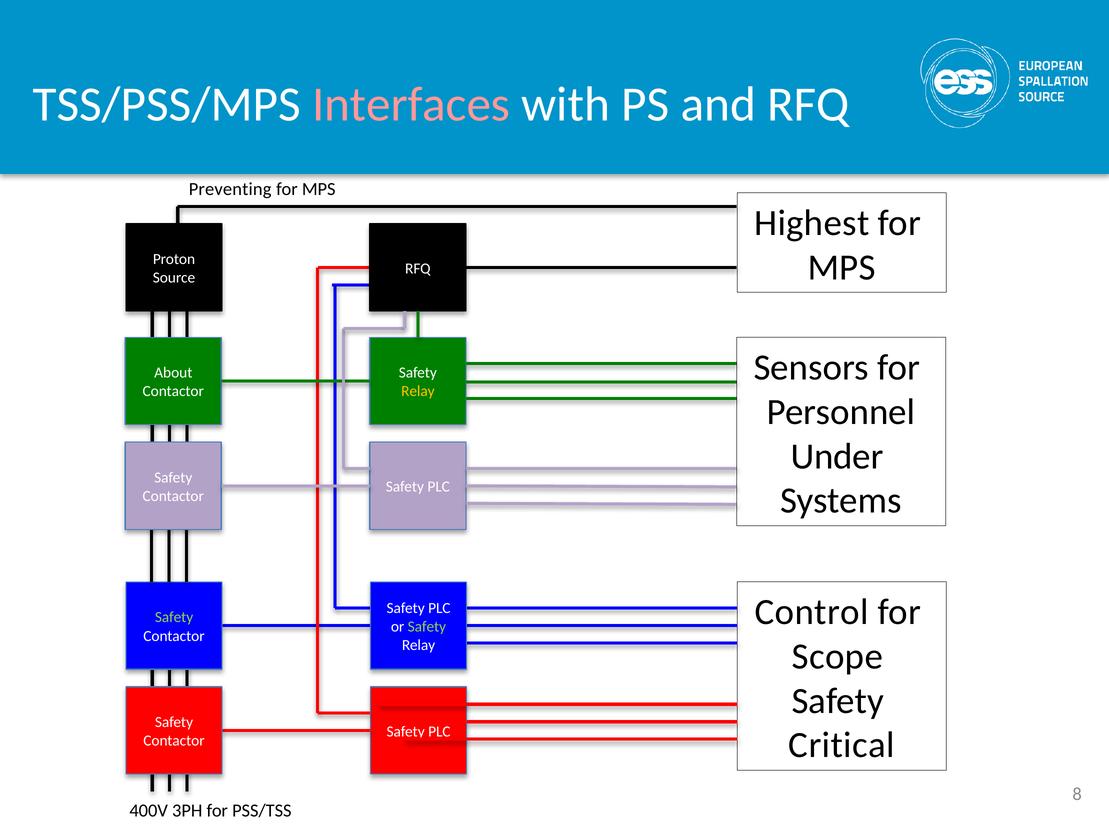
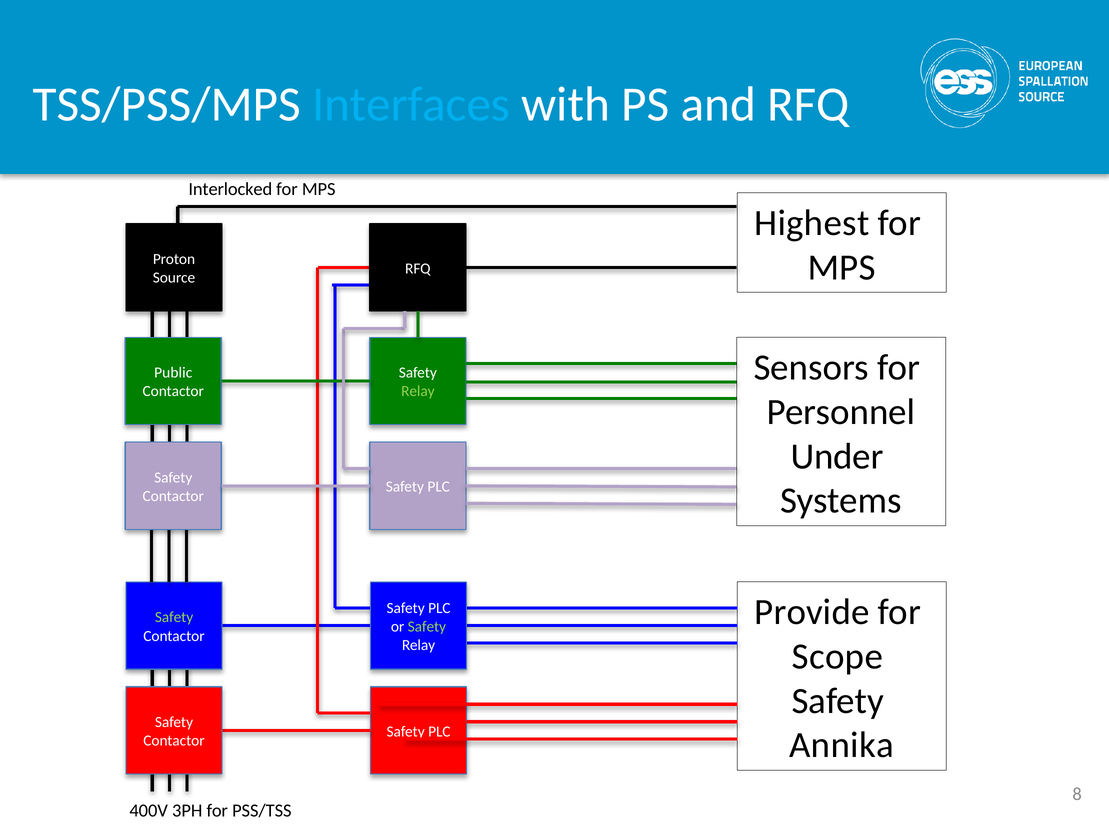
Interfaces colour: pink -> light blue
Preventing: Preventing -> Interlocked
About: About -> Public
Relay at (418, 391) colour: yellow -> light green
Control: Control -> Provide
Critical: Critical -> Annika
